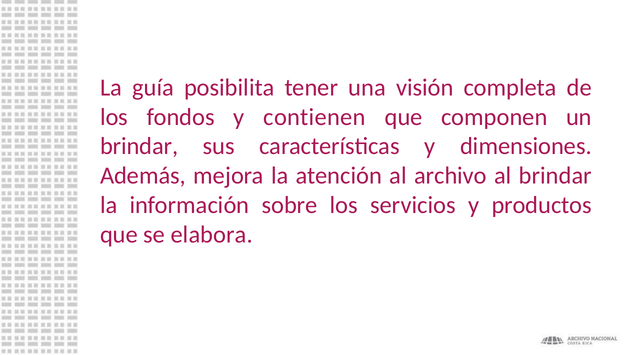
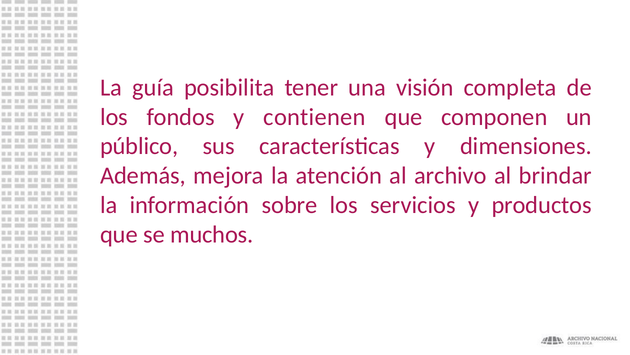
brindar at (139, 146): brindar -> público
elabora: elabora -> muchos
